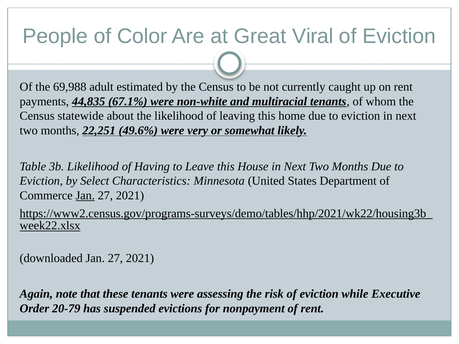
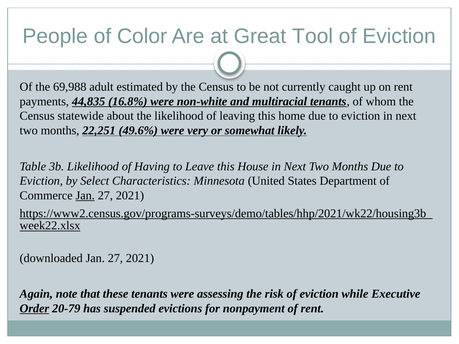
Viral: Viral -> Tool
67.1%: 67.1% -> 16.8%
Order underline: none -> present
